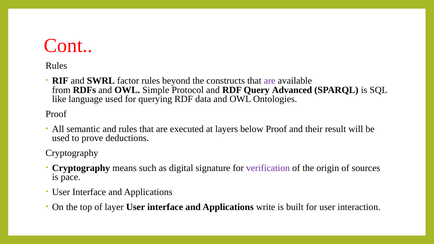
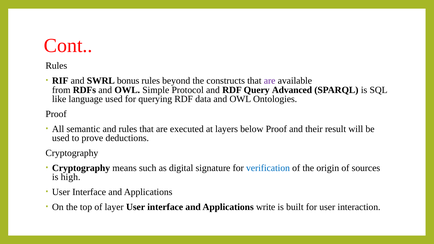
factor: factor -> bonus
verification colour: purple -> blue
pace: pace -> high
